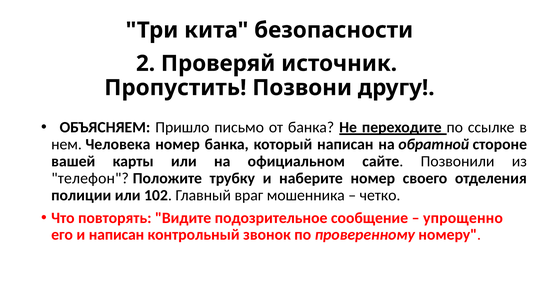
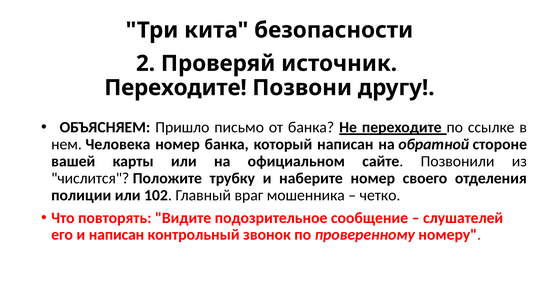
Пропустить at (175, 88): Пропустить -> Переходите
телефон: телефон -> числится
упрощенно: упрощенно -> слушателей
